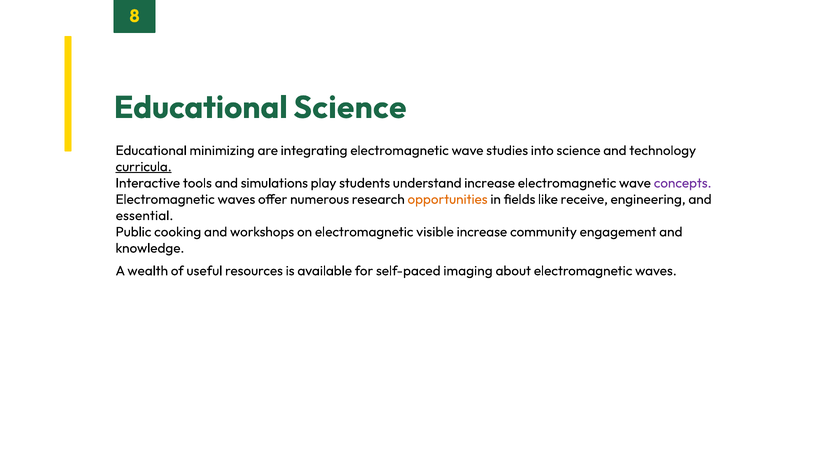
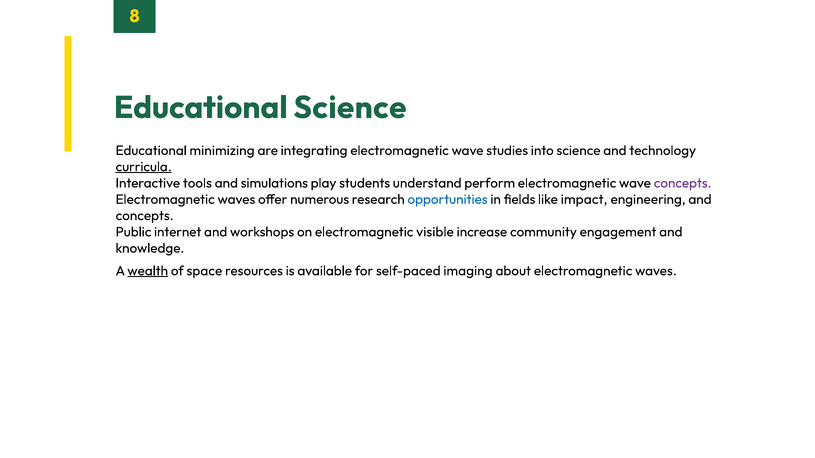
understand increase: increase -> perform
opportunities colour: orange -> blue
receive: receive -> impact
essential at (145, 216): essential -> concepts
cooking: cooking -> internet
wealth underline: none -> present
useful: useful -> space
